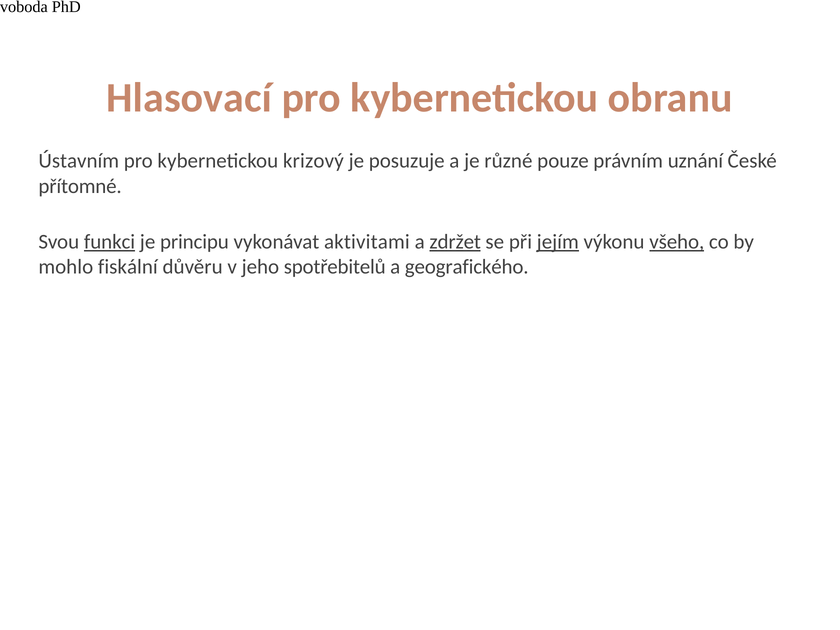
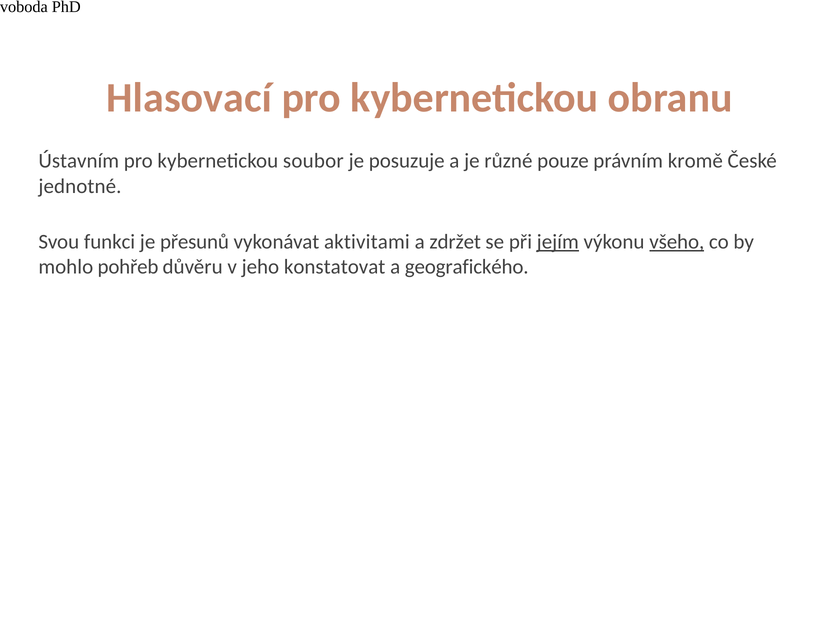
krizový: krizový -> soubor
uznání: uznání -> kromě
přítomné: přítomné -> jednotné
funkci underline: present -> none
principu: principu -> přesunů
zdržet underline: present -> none
fiskální: fiskální -> pohřeb
spotřebitelů: spotřebitelů -> konstatovat
